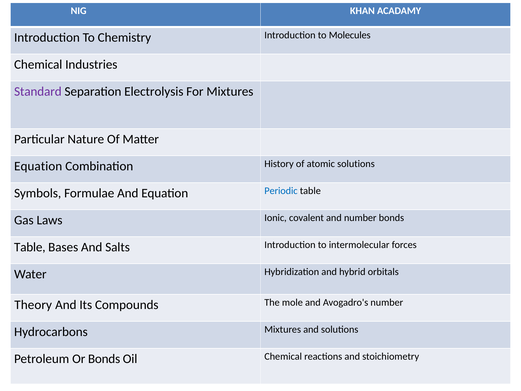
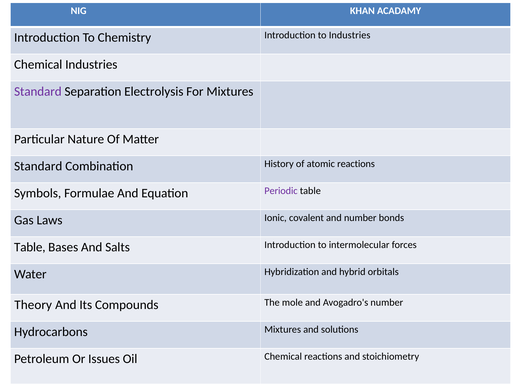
to Molecules: Molecules -> Industries
Equation at (38, 166): Equation -> Standard
atomic solutions: solutions -> reactions
Periodic colour: blue -> purple
Or Bonds: Bonds -> Issues
